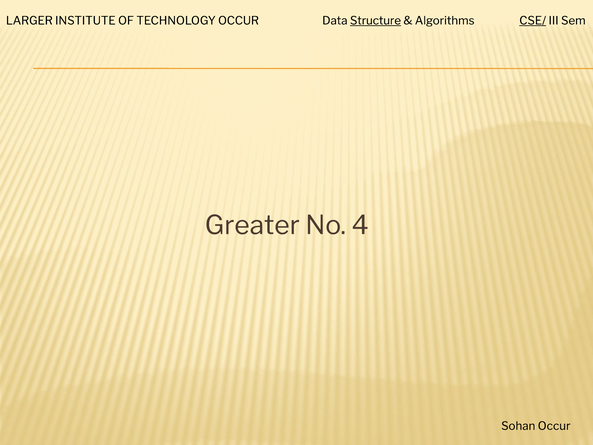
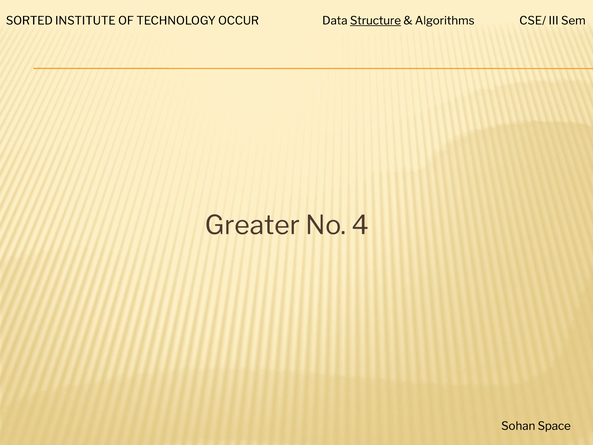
LARGER: LARGER -> SORTED
CSE/ underline: present -> none
Sohan Occur: Occur -> Space
